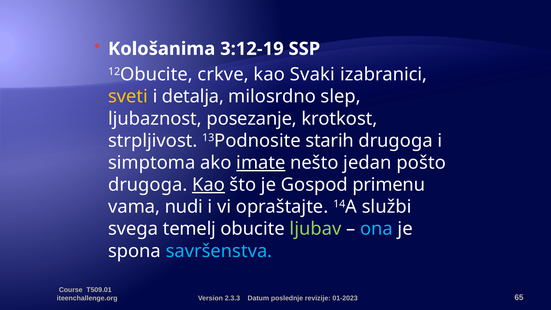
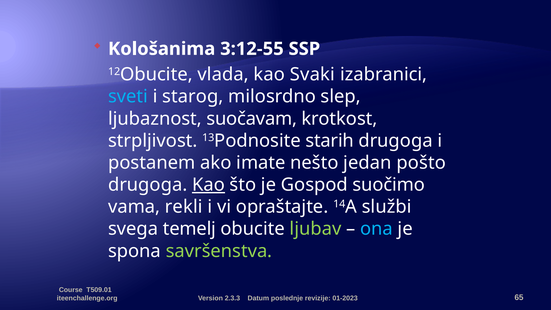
3:12-19: 3:12-19 -> 3:12-55
crkve: crkve -> vlada
sveti colour: yellow -> light blue
detalja: detalja -> starog
posezanje: posezanje -> suočavam
simptoma: simptoma -> postanem
imate underline: present -> none
primenu: primenu -> suočimo
nudi: nudi -> rekli
savršenstva colour: light blue -> light green
